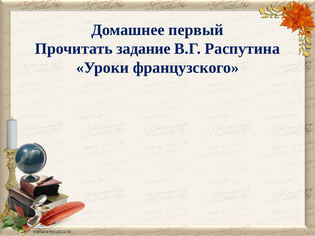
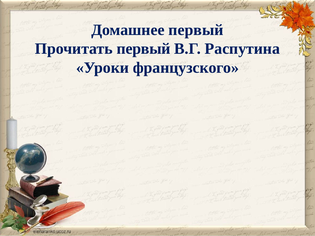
Прочитать задание: задание -> первый
